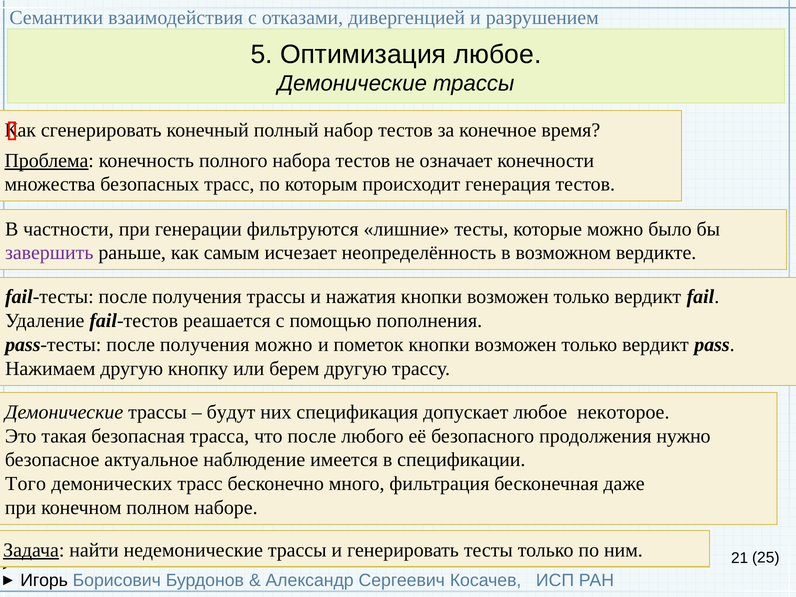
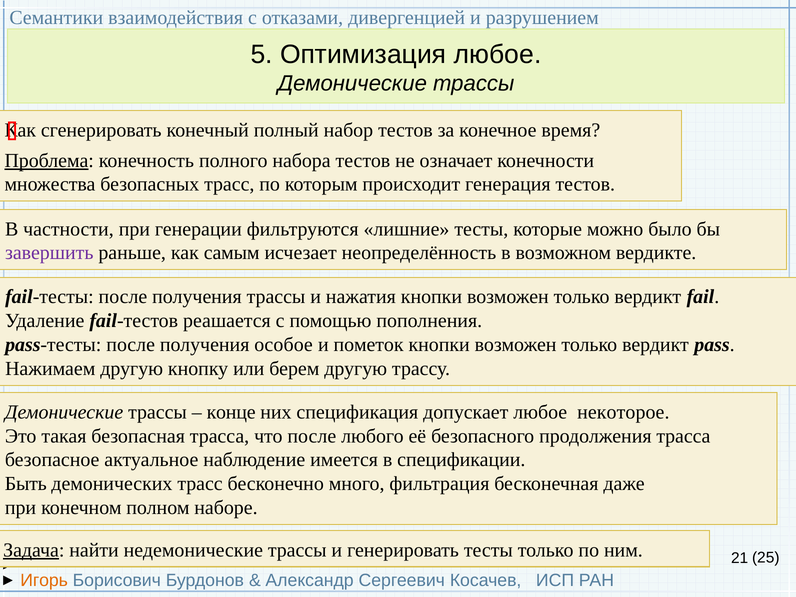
получения можно: можно -> особое
будут: будут -> конце
продолжения нужно: нужно -> трасса
Того: Того -> Быть
Игорь colour: black -> orange
